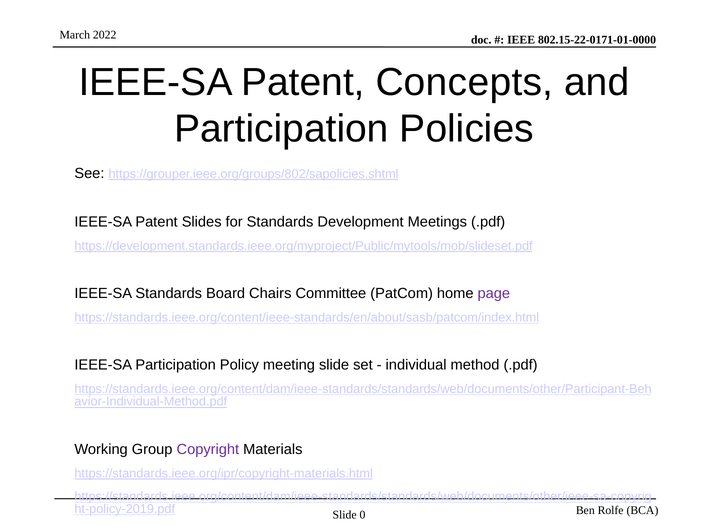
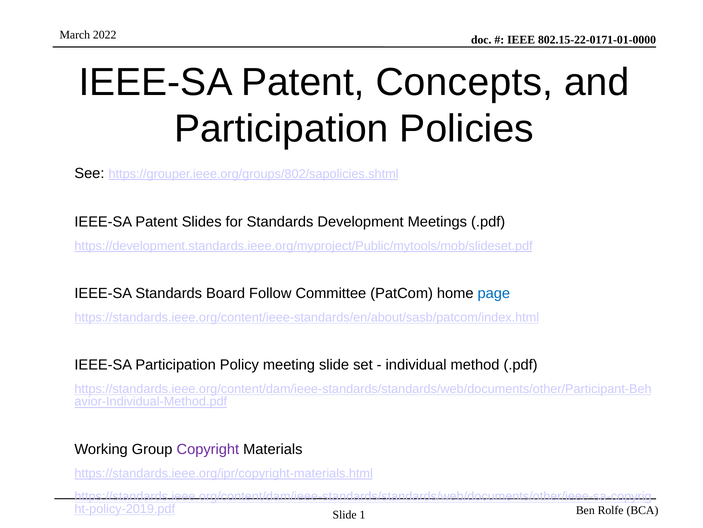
Chairs: Chairs -> Follow
page colour: purple -> blue
0: 0 -> 1
